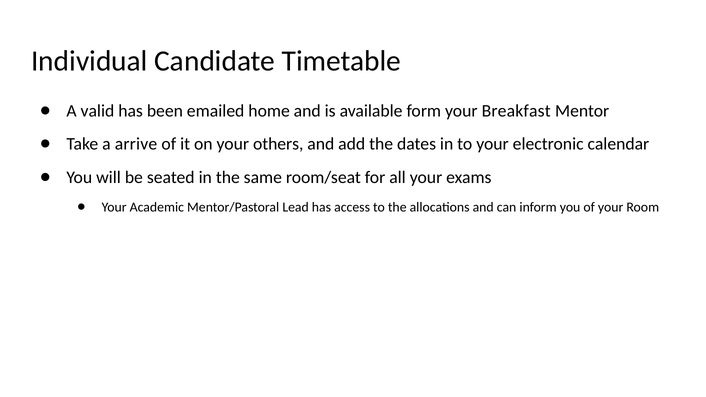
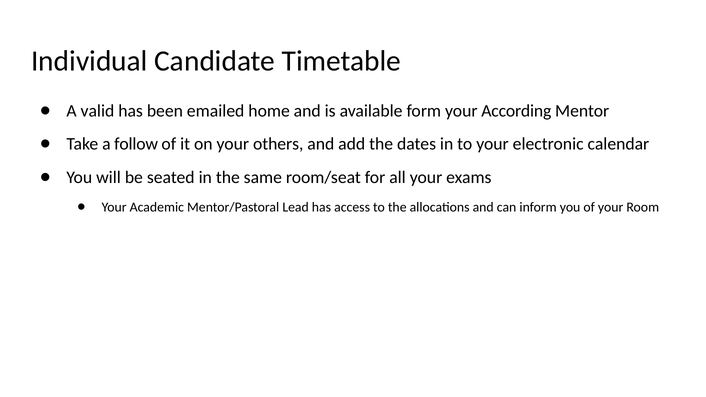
Breakfast: Breakfast -> According
arrive: arrive -> follow
